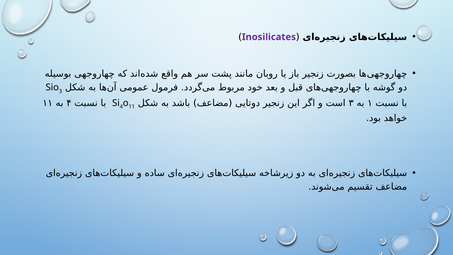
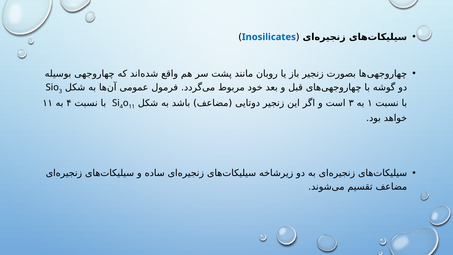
Inosilicates colour: purple -> blue
